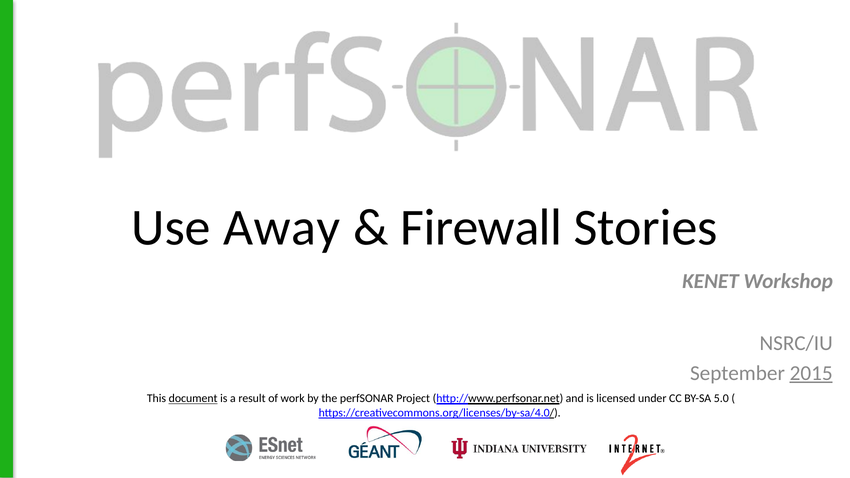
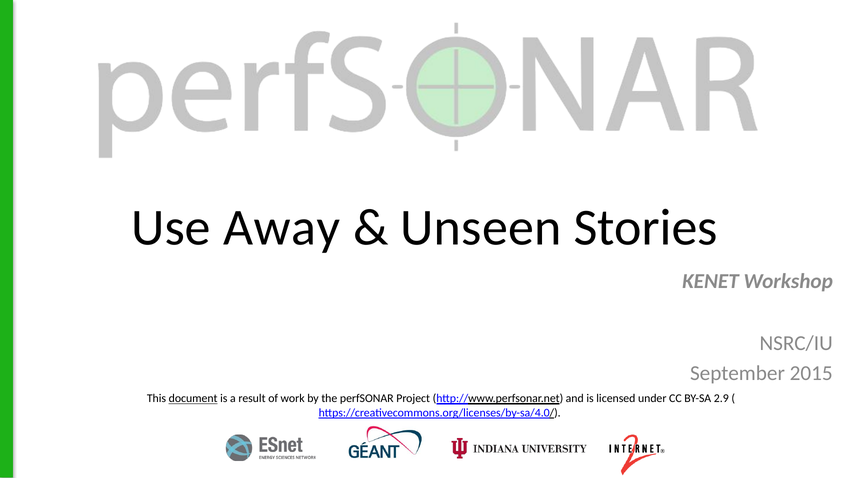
Firewall: Firewall -> Unseen
2015 underline: present -> none
5.0: 5.0 -> 2.9
